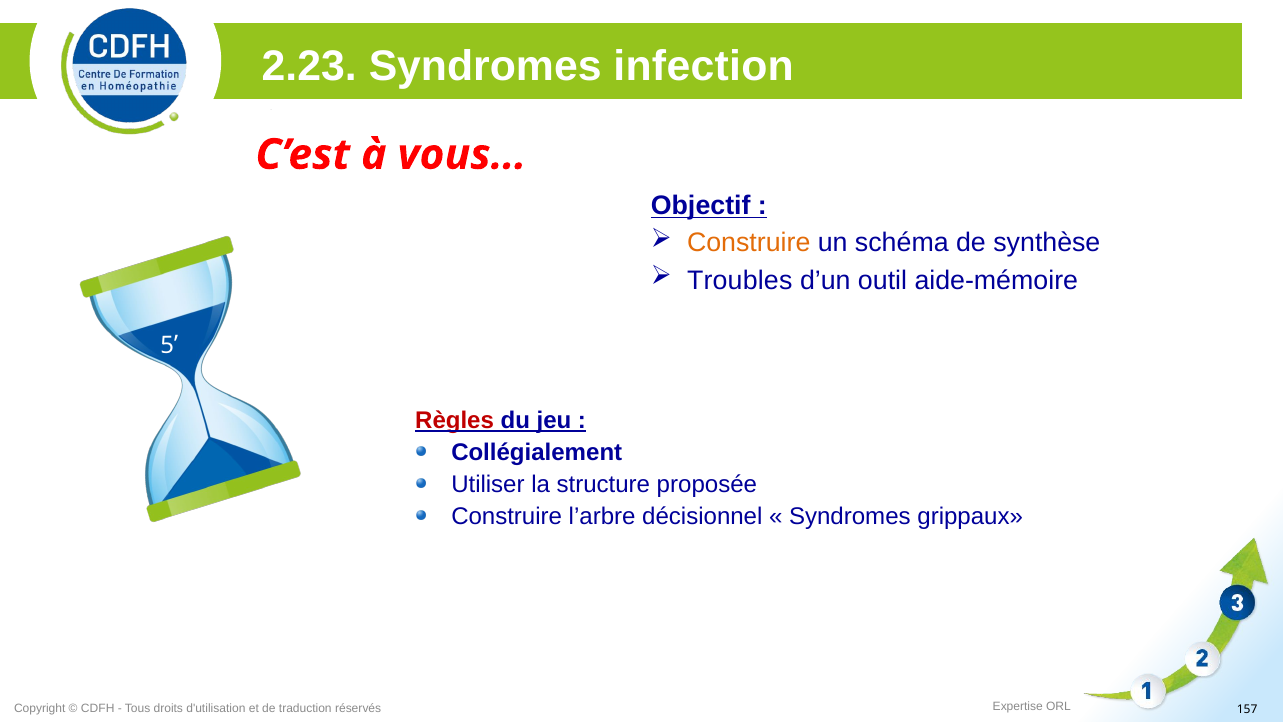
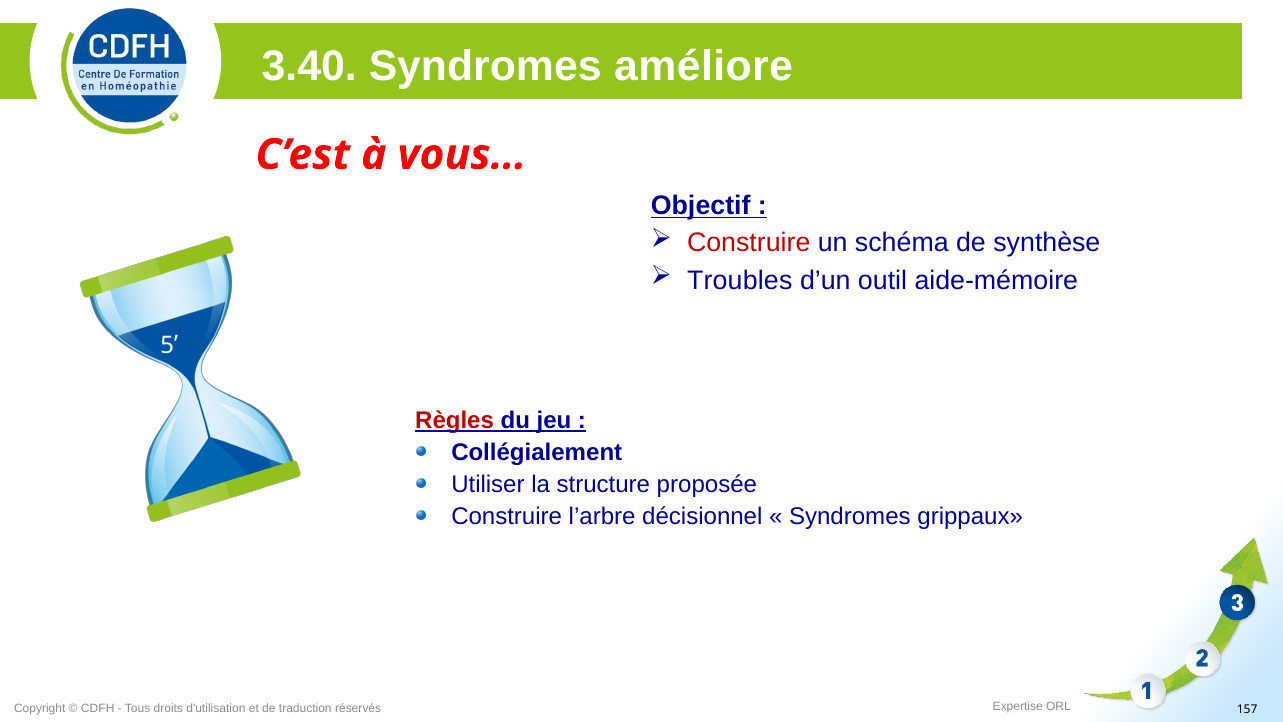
2.23: 2.23 -> 3.40
infection: infection -> améliore
Construire at (749, 243) colour: orange -> red
